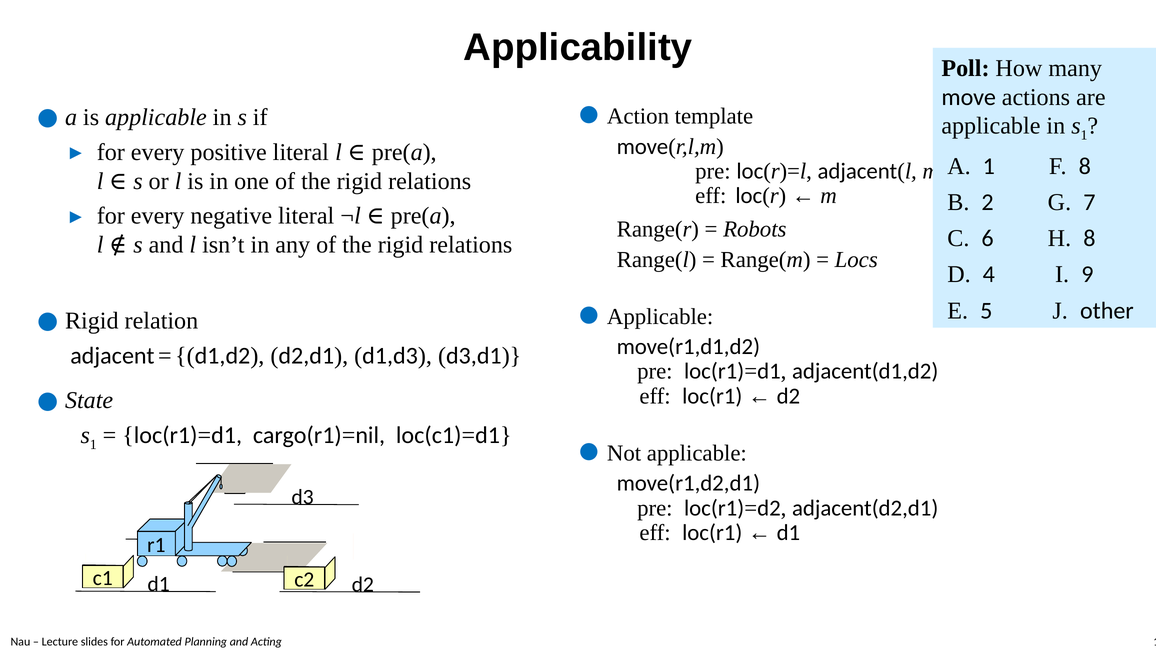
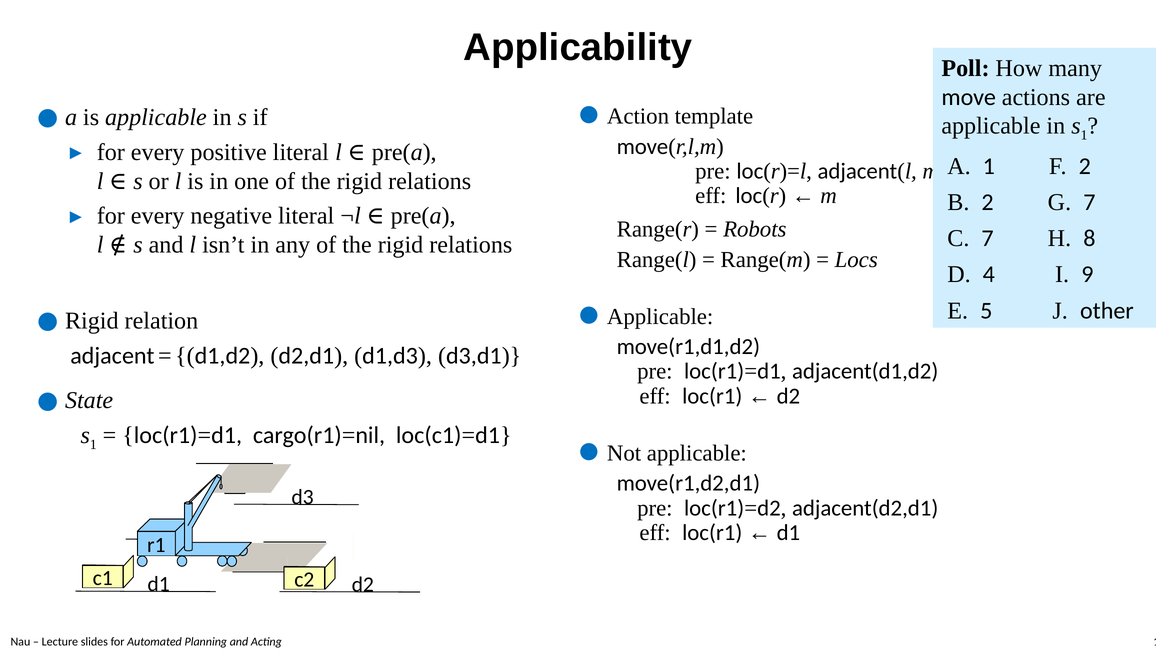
F 8: 8 -> 2
C 6: 6 -> 7
